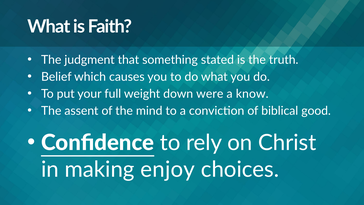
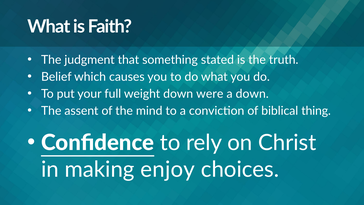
a know: know -> down
good: good -> thing
